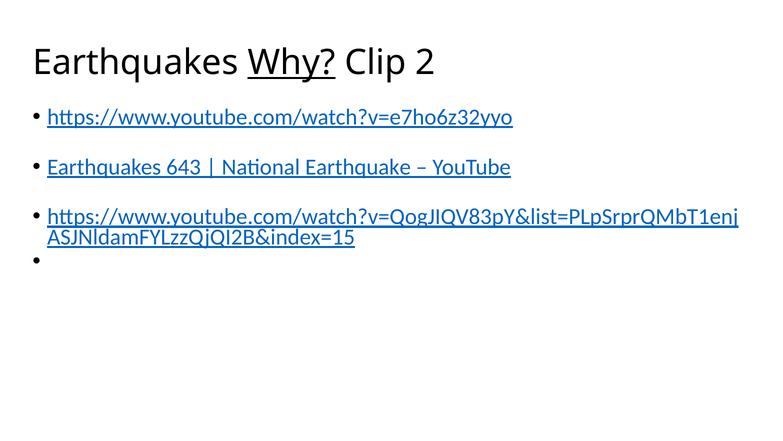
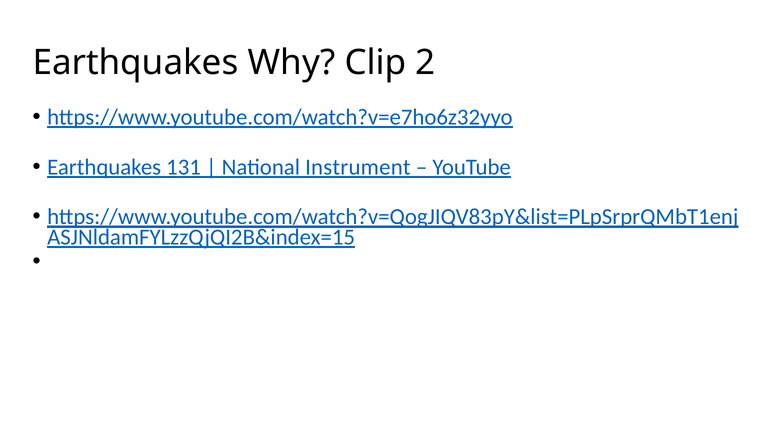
Why underline: present -> none
643: 643 -> 131
Earthquake: Earthquake -> Instrument
